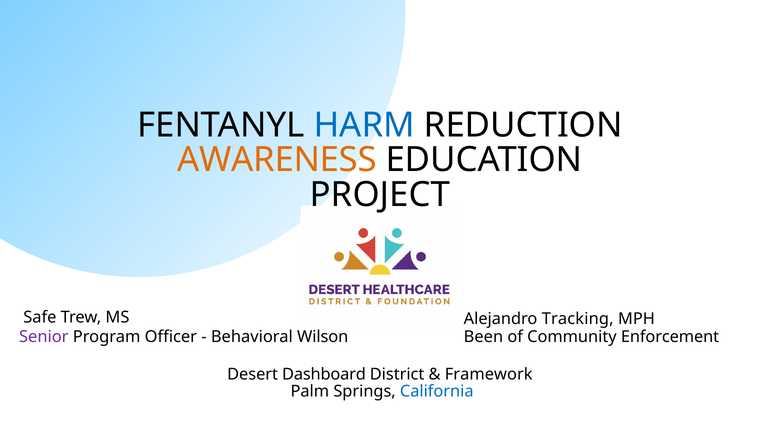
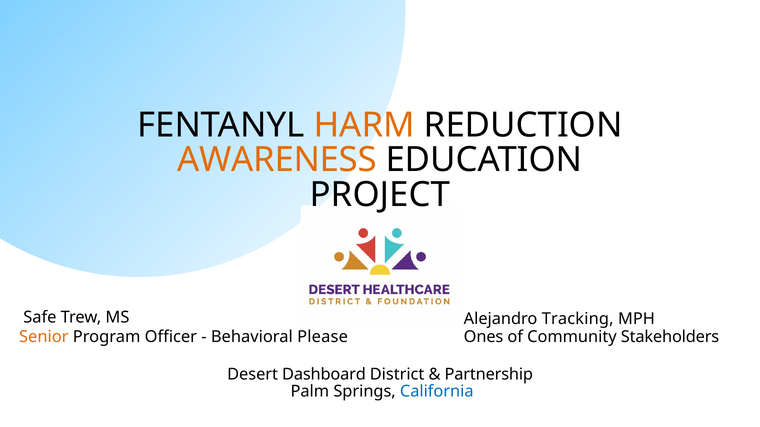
HARM colour: blue -> orange
Senior colour: purple -> orange
Wilson: Wilson -> Please
Been: Been -> Ones
Enforcement: Enforcement -> Stakeholders
Framework: Framework -> Partnership
